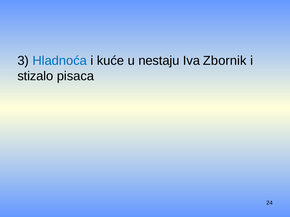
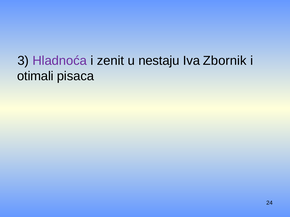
Hladnoća colour: blue -> purple
kuće: kuće -> zenit
stizalo: stizalo -> otimali
